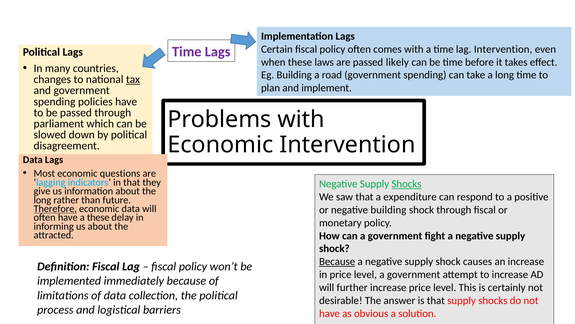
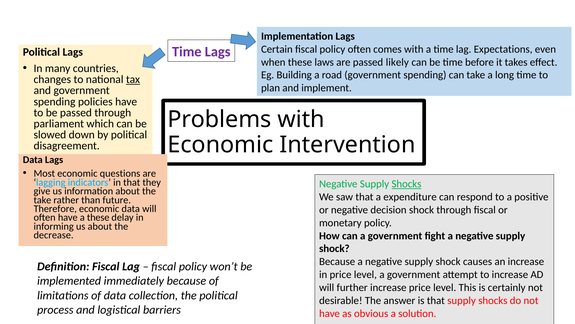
lag Intervention: Intervention -> Expectations
long at (42, 200): long -> take
Therefore underline: present -> none
negative building: building -> decision
attracted: attracted -> decrease
Because at (337, 261) underline: present -> none
